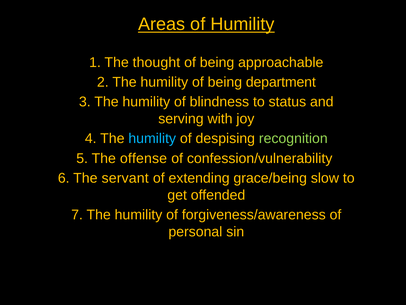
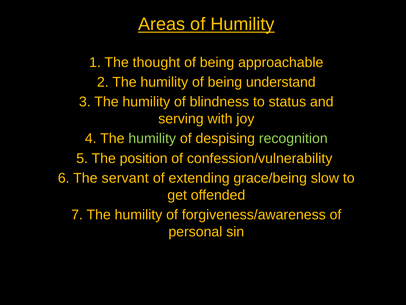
department: department -> understand
humility at (152, 138) colour: light blue -> light green
offense: offense -> position
